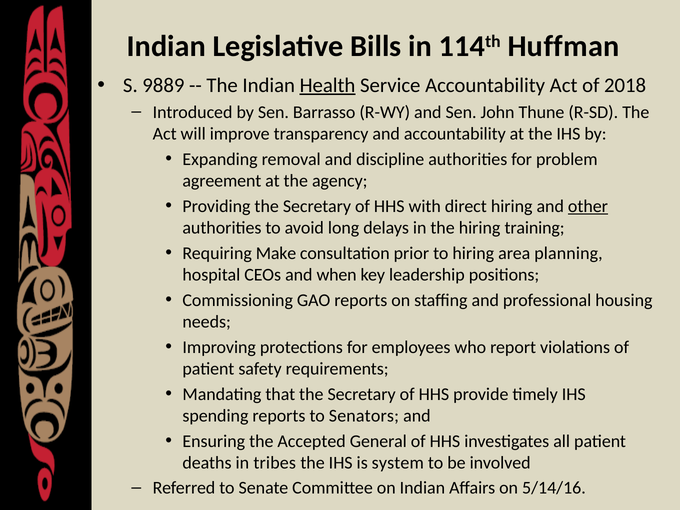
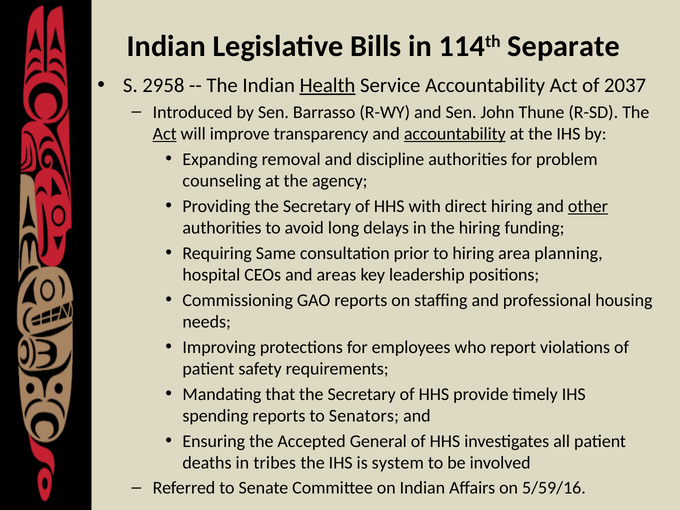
Huffman: Huffman -> Separate
9889: 9889 -> 2958
2018: 2018 -> 2037
Act at (165, 134) underline: none -> present
accountability at (455, 134) underline: none -> present
agreement: agreement -> counseling
training: training -> funding
Make: Make -> Same
when: when -> areas
5/14/16: 5/14/16 -> 5/59/16
